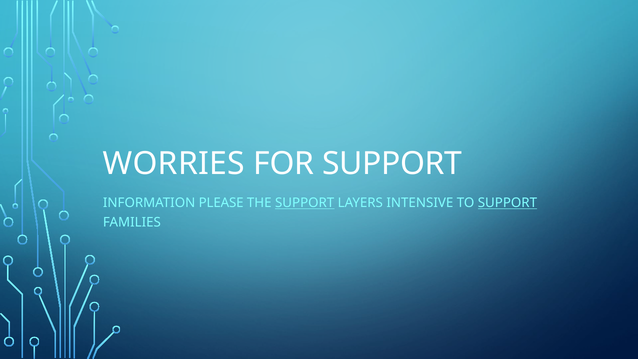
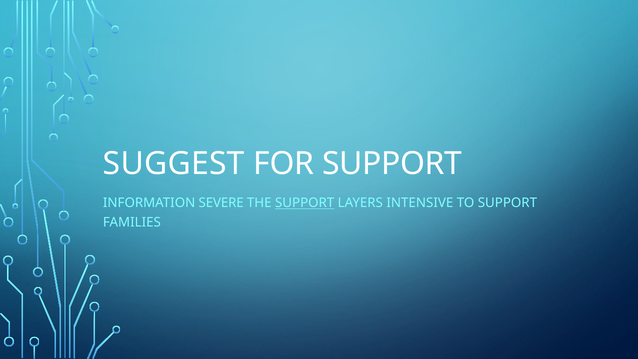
WORRIES: WORRIES -> SUGGEST
PLEASE: PLEASE -> SEVERE
SUPPORT at (507, 203) underline: present -> none
